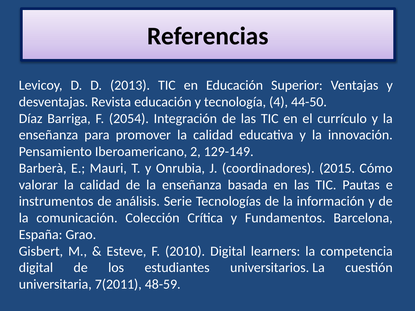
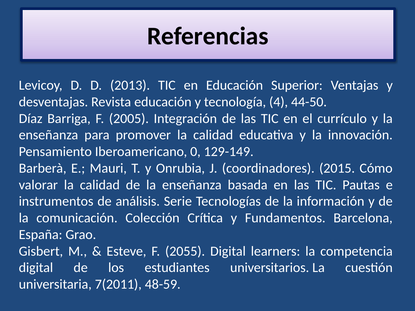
2054: 2054 -> 2005
2: 2 -> 0
2010: 2010 -> 2055
